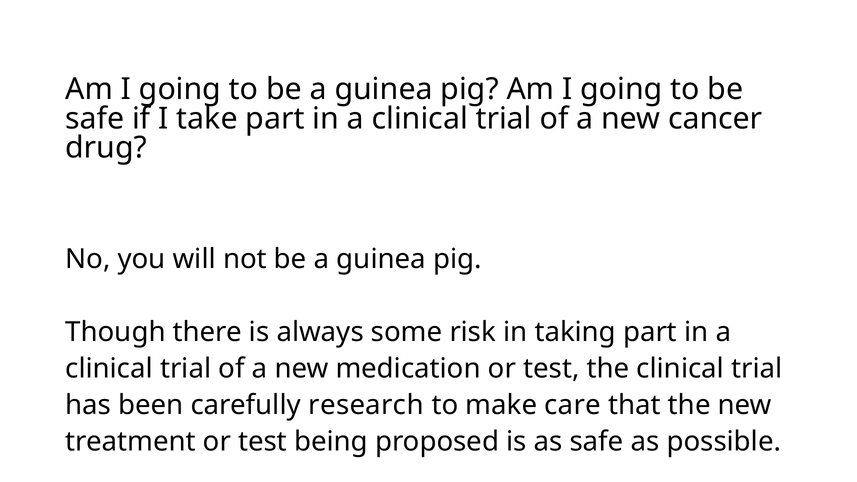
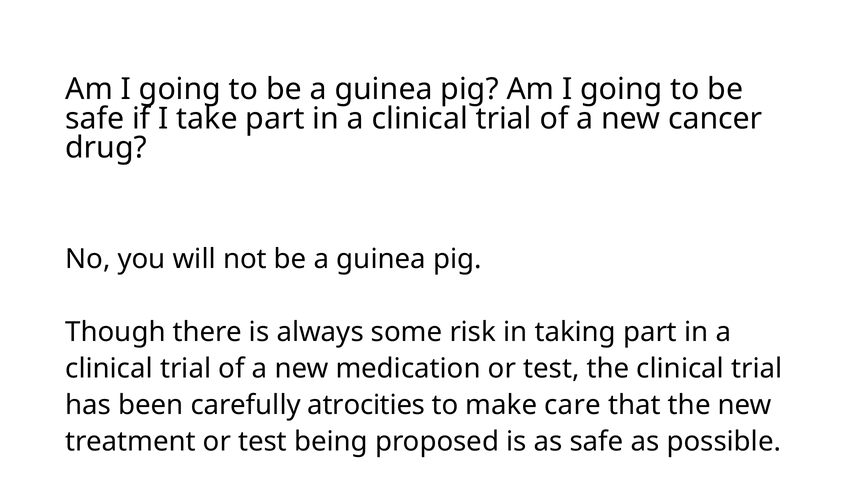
research: research -> atrocities
